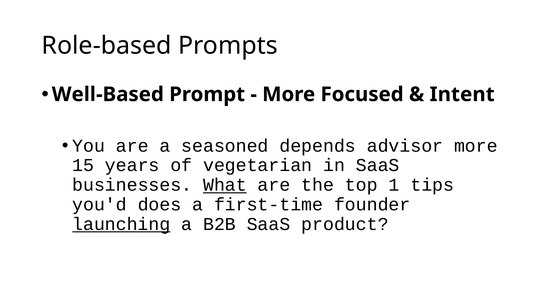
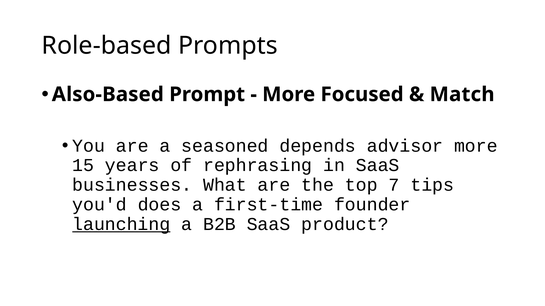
Well-Based: Well-Based -> Also-Based
Intent: Intent -> Match
vegetarian: vegetarian -> rephrasing
What underline: present -> none
1: 1 -> 7
